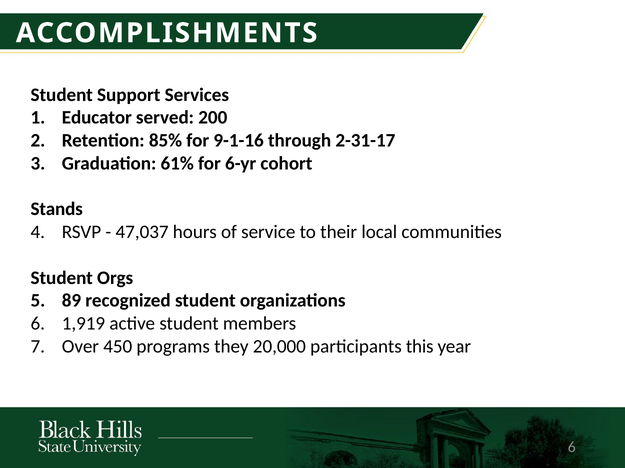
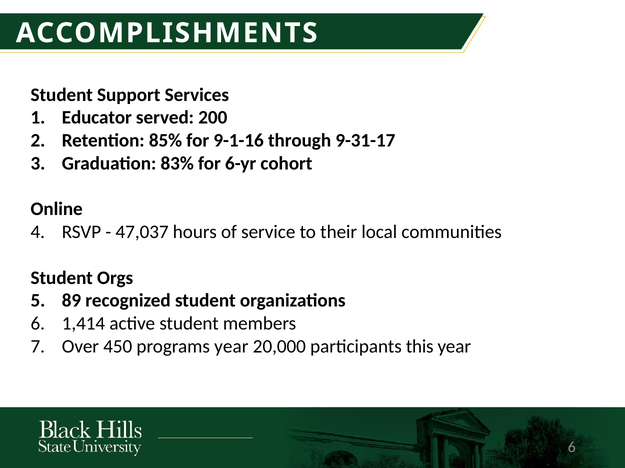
2-31-17: 2-31-17 -> 9-31-17
61%: 61% -> 83%
Stands: Stands -> Online
1,919: 1,919 -> 1,414
programs they: they -> year
